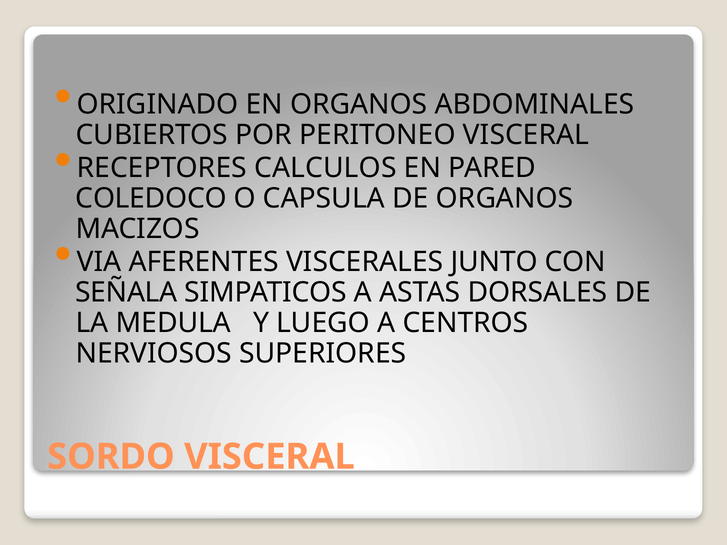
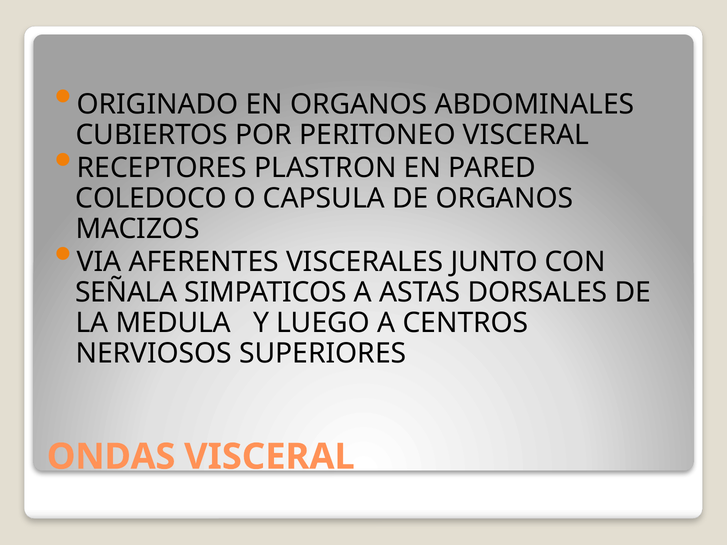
CALCULOS: CALCULOS -> PLASTRON
SORDO: SORDO -> ONDAS
